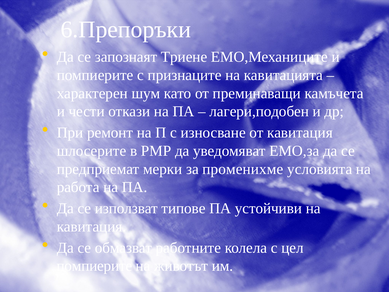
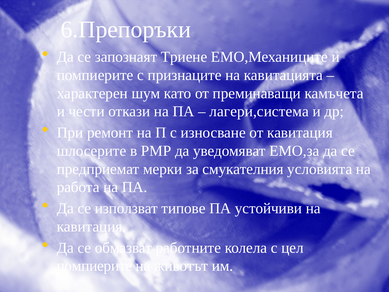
лагери,подобен: лагери,подобен -> лагери,система
променихме: променихме -> смукателния
